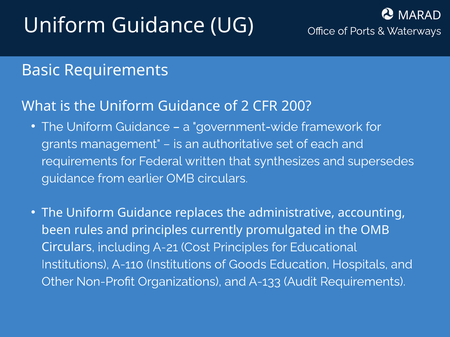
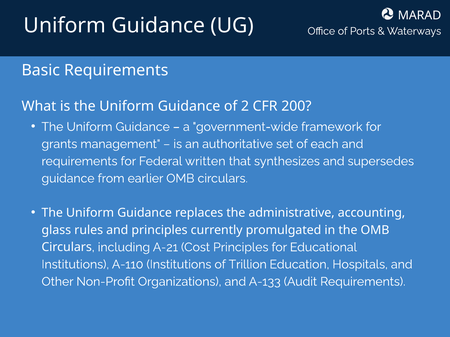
been: been -> glass
Goods: Goods -> Trillion
